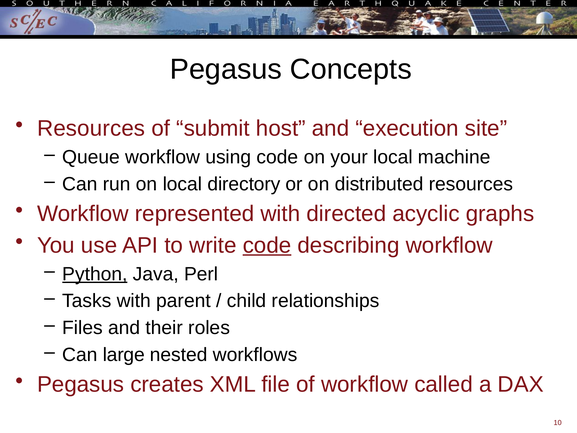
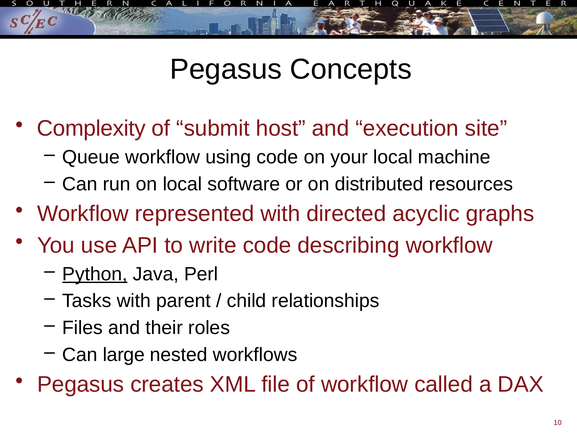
Resources at (91, 129): Resources -> Complexity
directory: directory -> software
code at (267, 245) underline: present -> none
